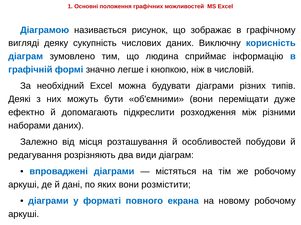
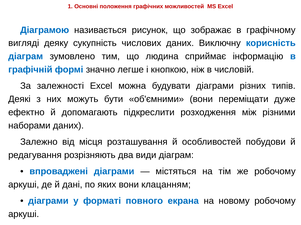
необхідний: необхідний -> залежності
розмістити: розмістити -> клацанням
